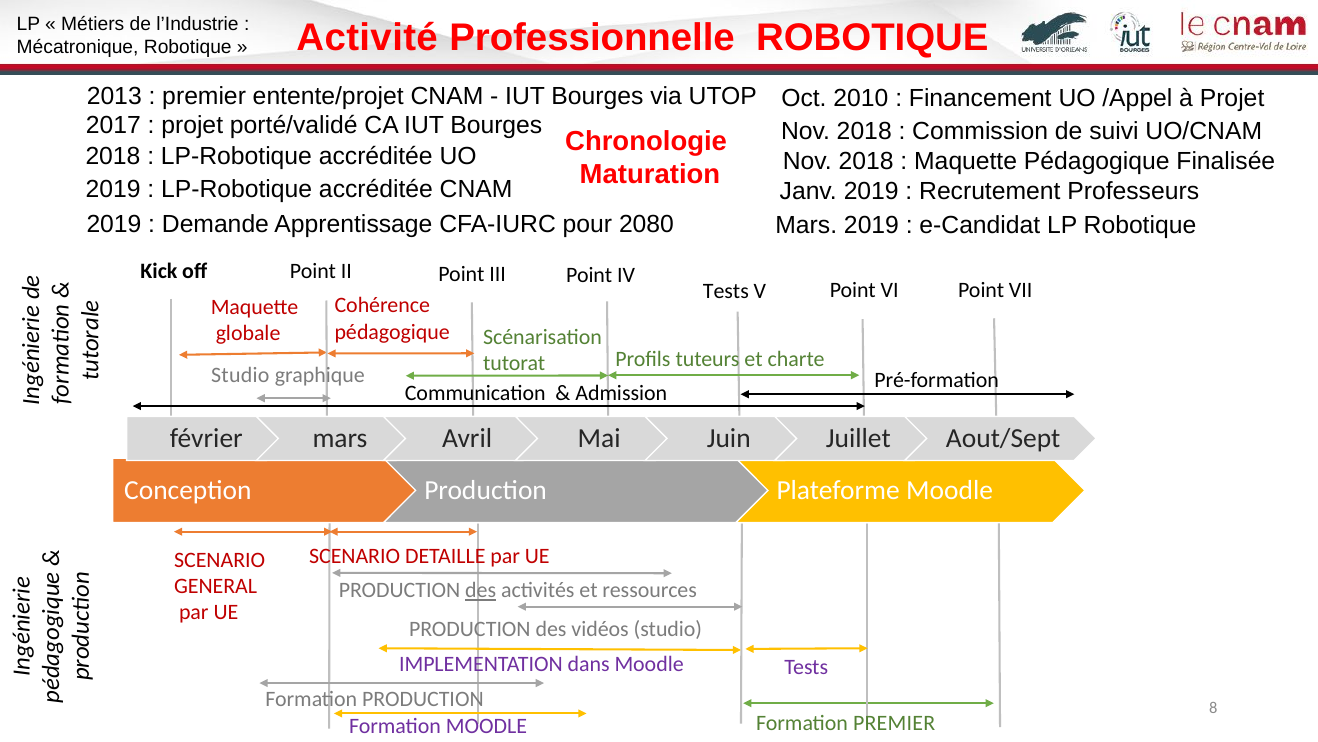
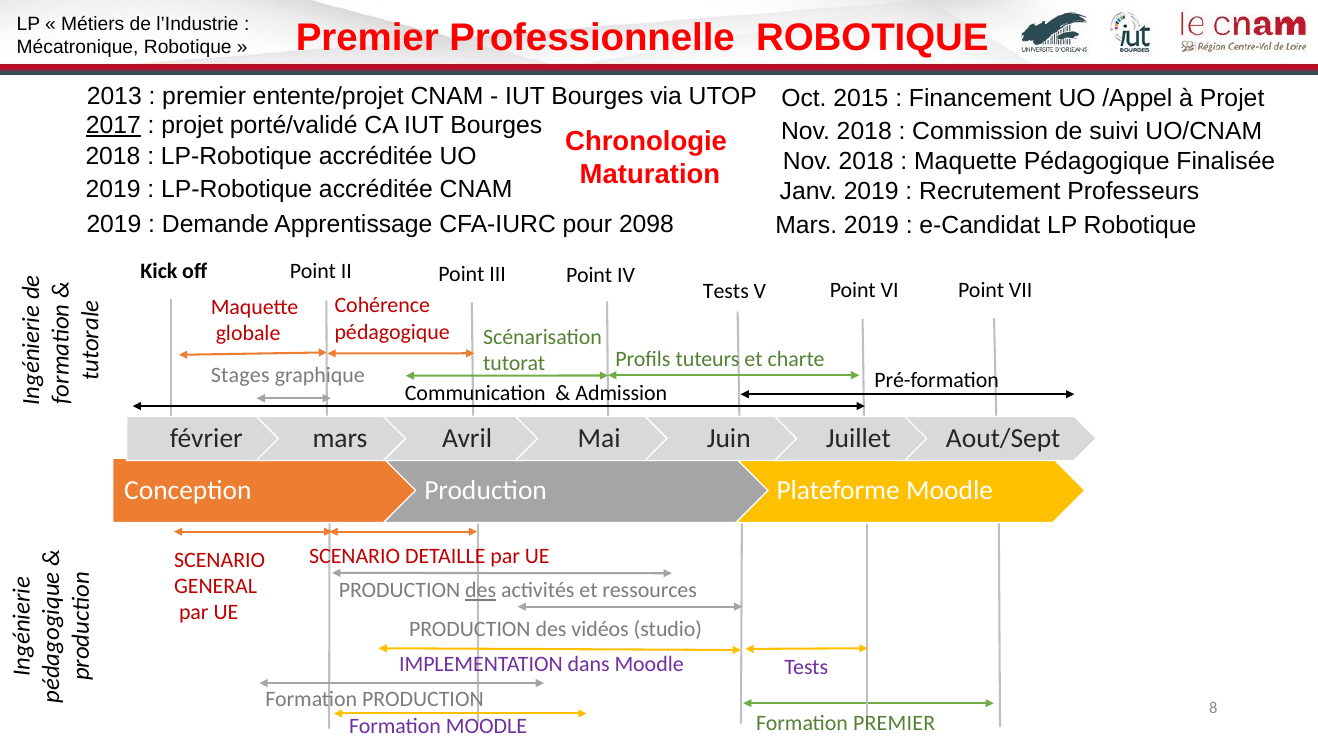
Activité at (367, 37): Activité -> Premier
2010: 2010 -> 2015
2017 underline: none -> present
2080: 2080 -> 2098
Studio at (240, 375): Studio -> Stages
